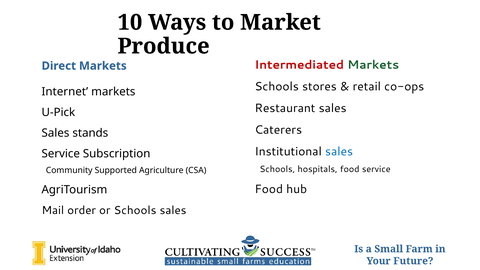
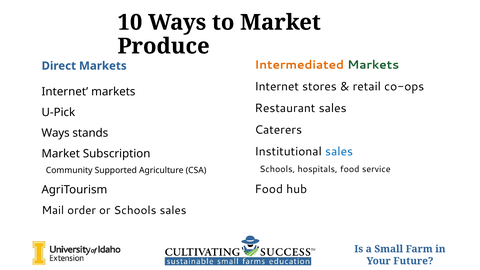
Intermediated colour: red -> orange
Schools at (277, 87): Schools -> Internet
Sales at (55, 133): Sales -> Ways
Service at (61, 154): Service -> Market
